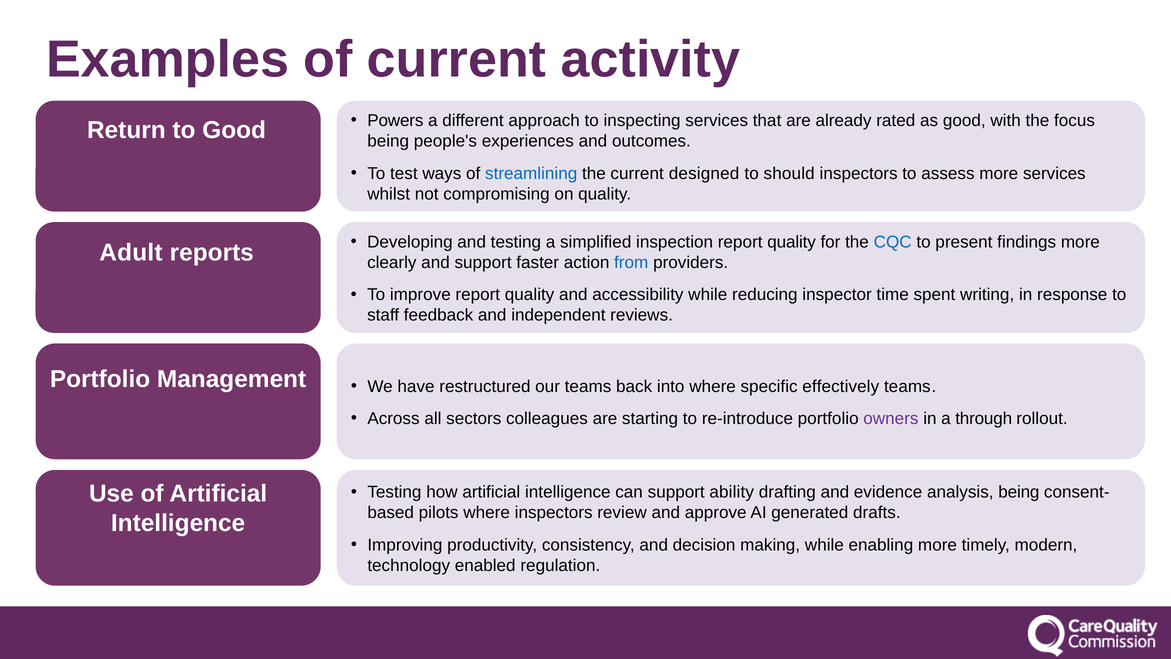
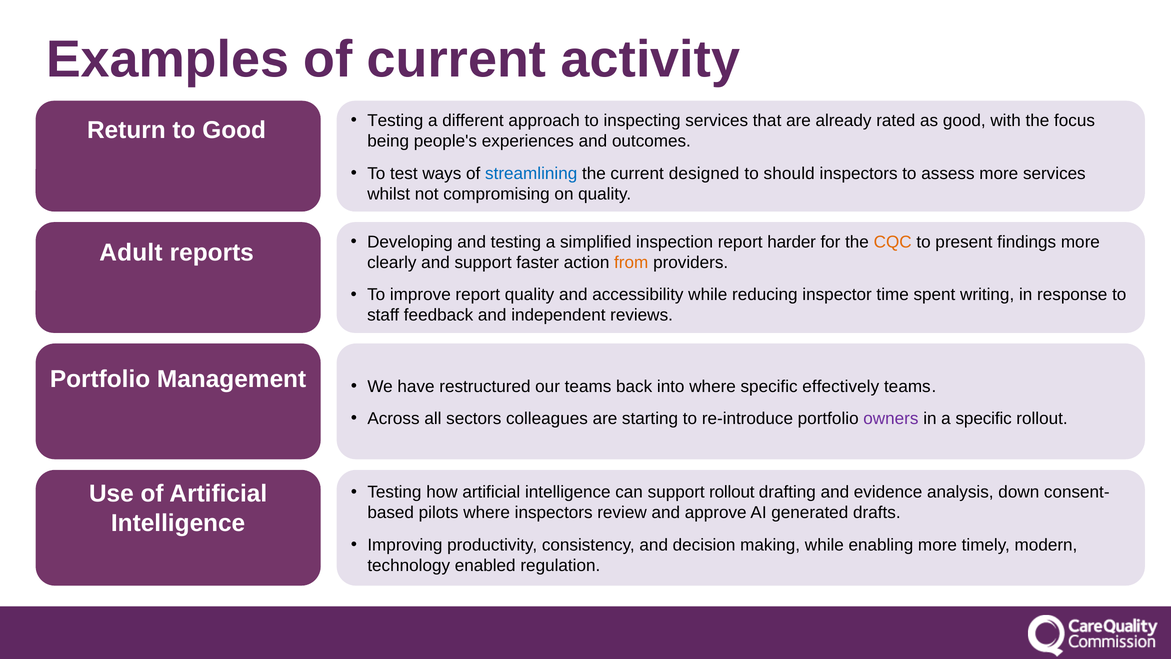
Powers at (395, 121): Powers -> Testing
inspection report quality: quality -> harder
CQC colour: blue -> orange
from colour: blue -> orange
a through: through -> specific
support ability: ability -> rollout
analysis being: being -> down
